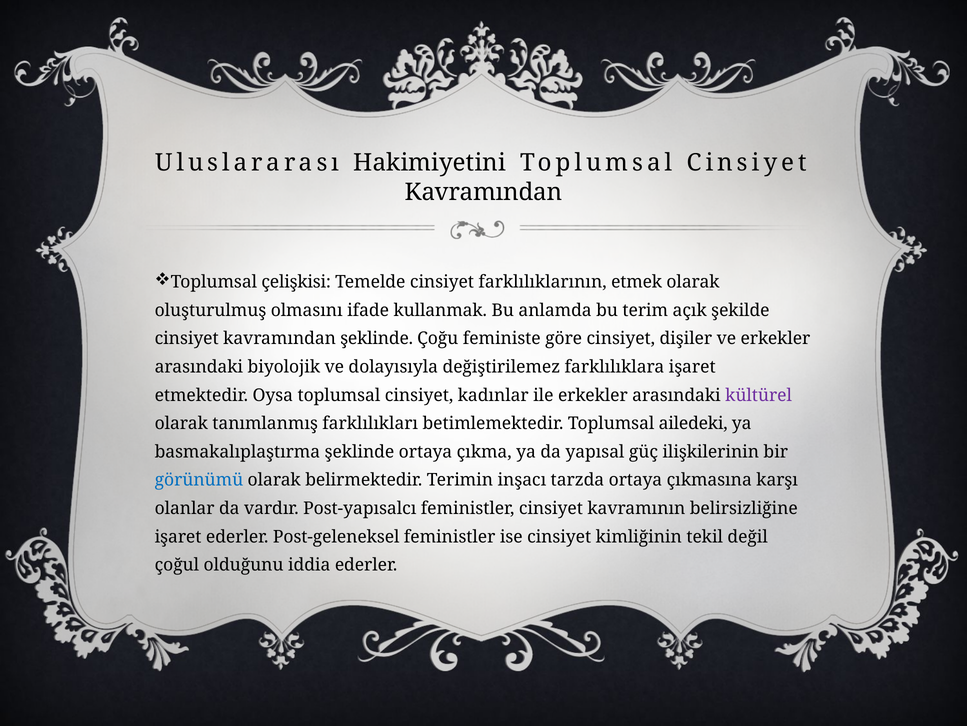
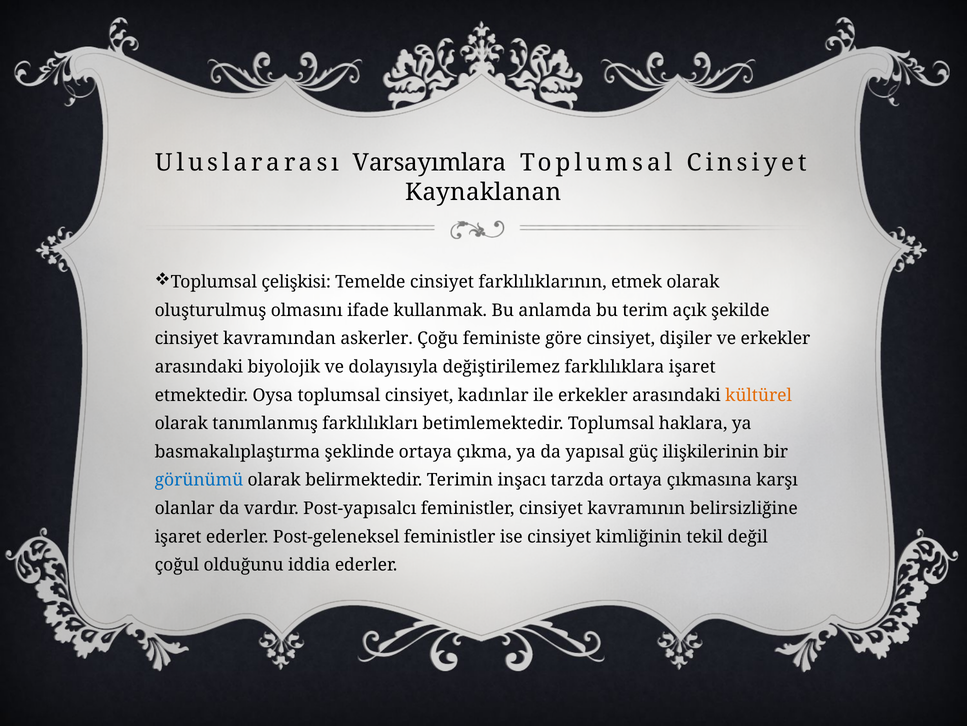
Hakimiyetini: Hakimiyetini -> Varsayımlara
Kavramından at (484, 192): Kavramından -> Kaynaklanan
kavramından şeklinde: şeklinde -> askerler
kültürel colour: purple -> orange
ailedeki: ailedeki -> haklara
